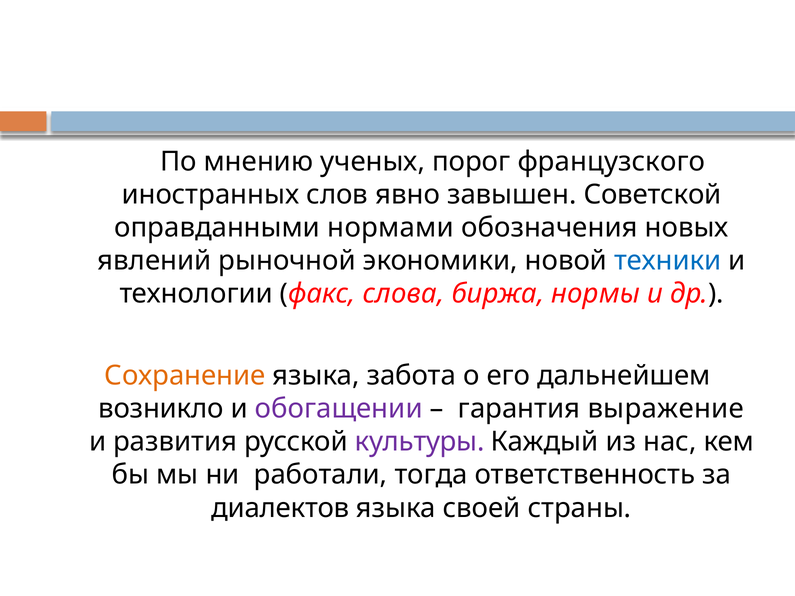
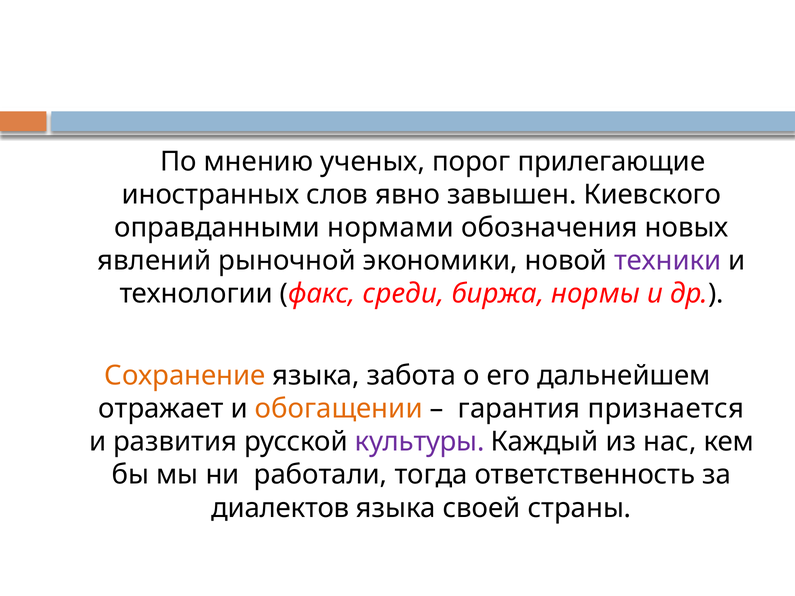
французского: французского -> прилегающие
Советской: Советской -> Киевского
техники colour: blue -> purple
слова: слова -> среди
возникло: возникло -> отражает
обогащении colour: purple -> orange
выражение: выражение -> признается
